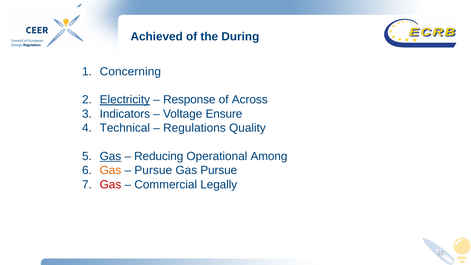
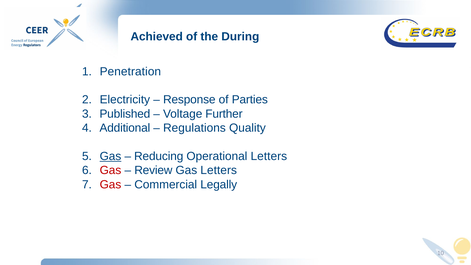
Concerning: Concerning -> Penetration
Electricity underline: present -> none
Across: Across -> Parties
Indicators: Indicators -> Published
Ensure: Ensure -> Further
Technical: Technical -> Additional
Operational Among: Among -> Letters
Gas at (110, 170) colour: orange -> red
Pursue at (153, 170): Pursue -> Review
Gas Pursue: Pursue -> Letters
